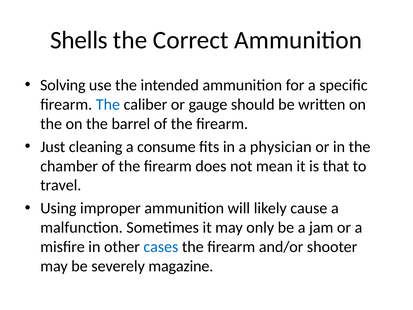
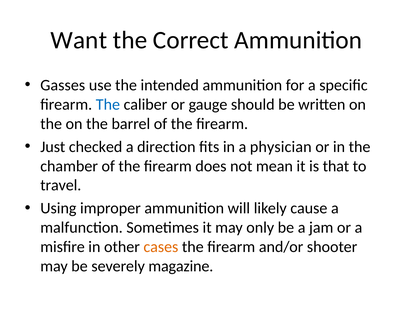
Shells: Shells -> Want
Solving: Solving -> Gasses
cleaning: cleaning -> checked
consume: consume -> direction
cases colour: blue -> orange
